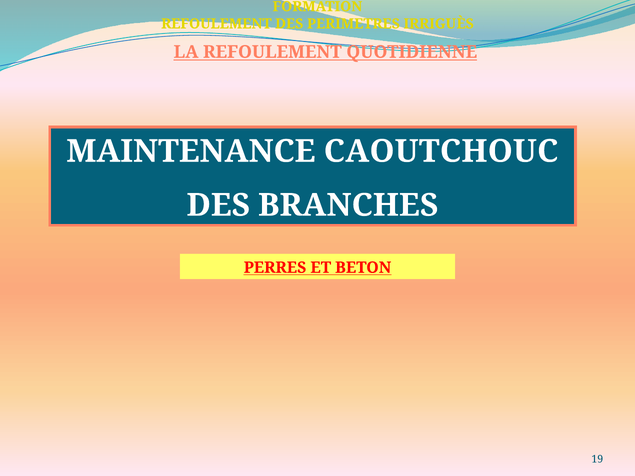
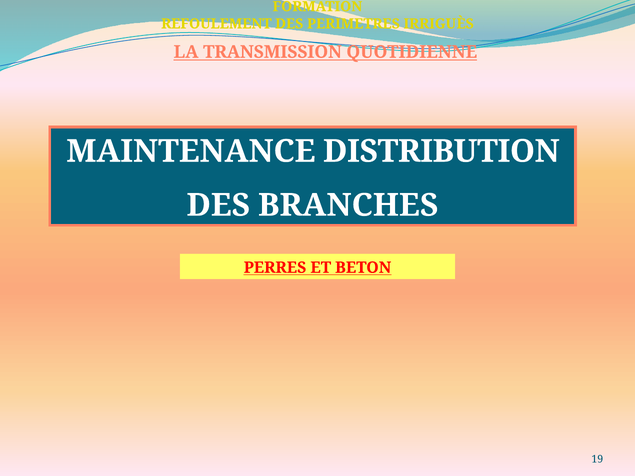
LA REFOULEMENT: REFOULEMENT -> TRANSMISSION
CAOUTCHOUC: CAOUTCHOUC -> DISTRIBUTION
